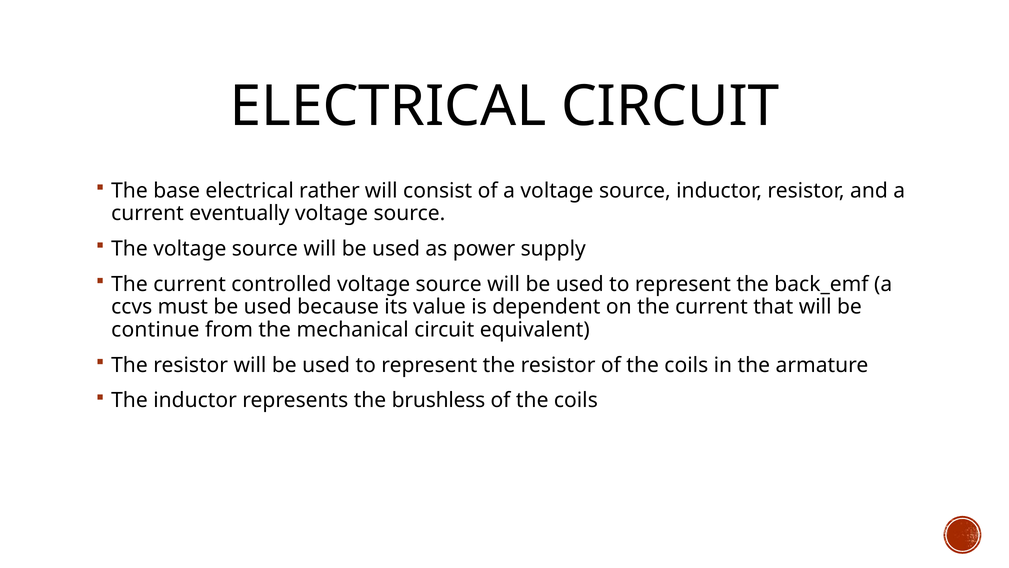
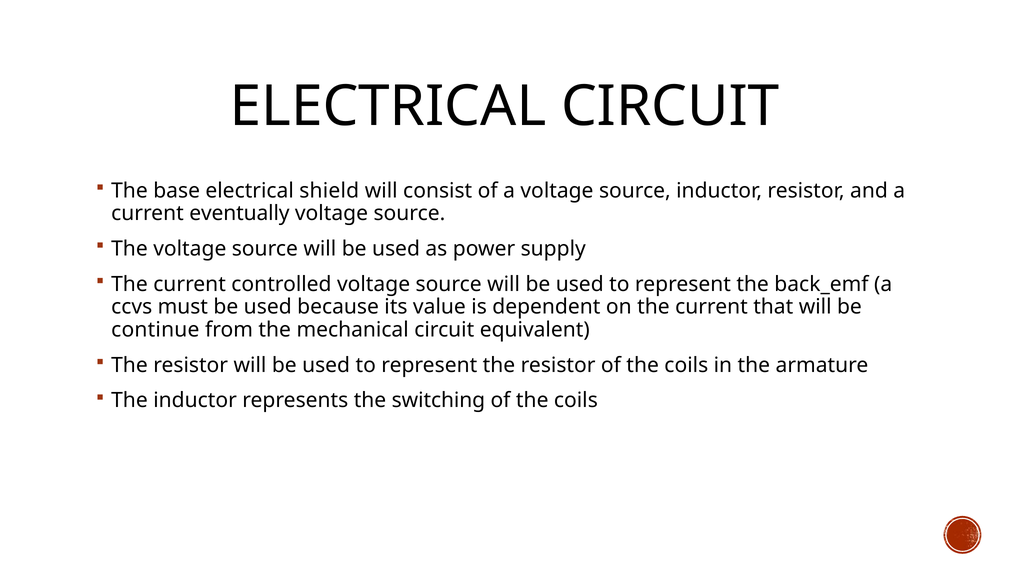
rather: rather -> shield
brushless: brushless -> switching
